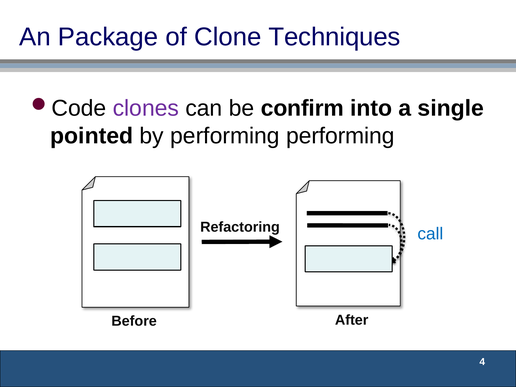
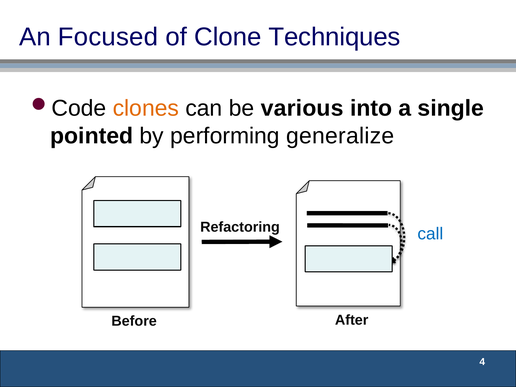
Package: Package -> Focused
clones colour: purple -> orange
confirm: confirm -> various
performing performing: performing -> generalize
